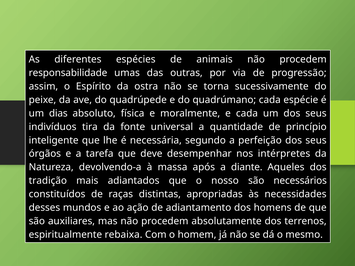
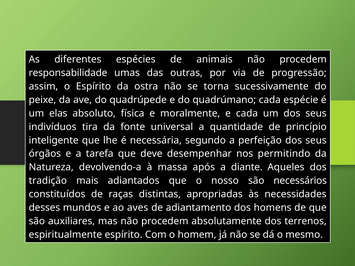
dias: dias -> elas
intérpretes: intérpretes -> permitindo
ação: ação -> aves
espiritualmente rebaixa: rebaixa -> espírito
